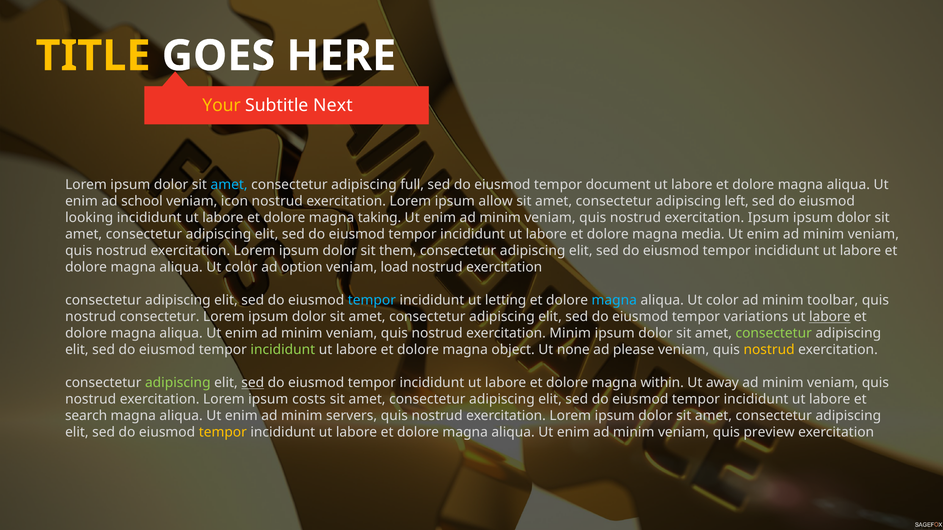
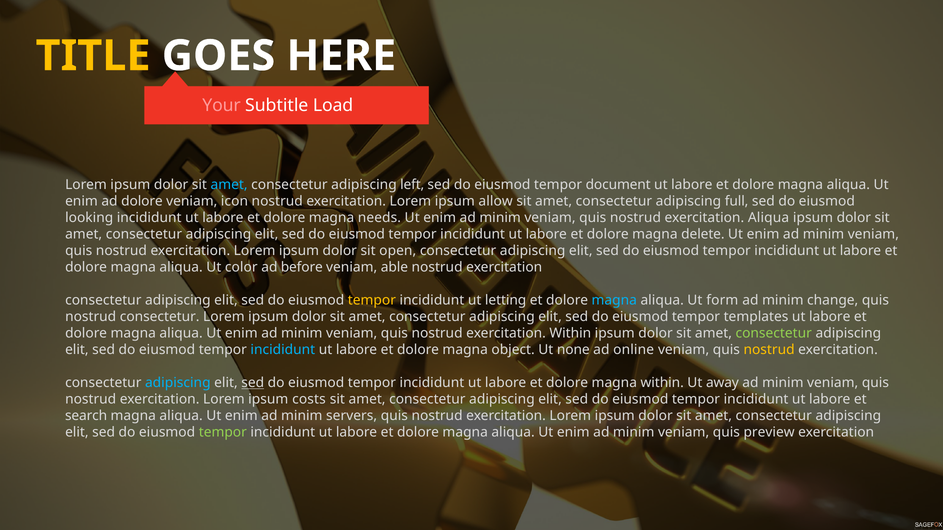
Your colour: yellow -> pink
Next: Next -> Load
full: full -> left
ad school: school -> dolore
left: left -> full
taking: taking -> needs
exercitation Ipsum: Ipsum -> Aliqua
media: media -> delete
them: them -> open
option: option -> before
load: load -> able
tempor at (372, 301) colour: light blue -> yellow
color at (722, 301): color -> form
toolbar: toolbar -> change
variations: variations -> templates
labore at (830, 317) underline: present -> none
exercitation Minim: Minim -> Within
incididunt at (283, 350) colour: light green -> light blue
please: please -> online
adipiscing at (178, 383) colour: light green -> light blue
tempor at (223, 433) colour: yellow -> light green
